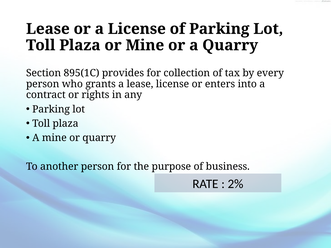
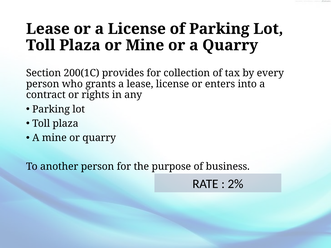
895(1C: 895(1C -> 200(1C
